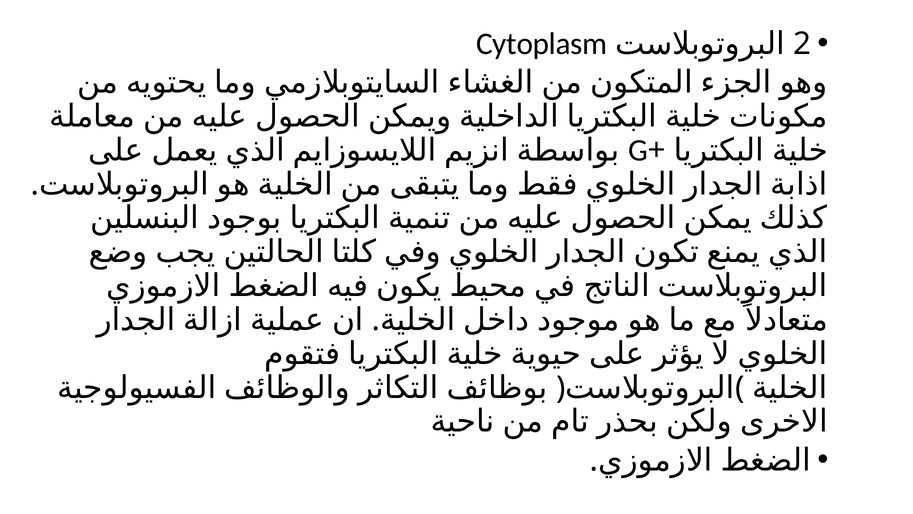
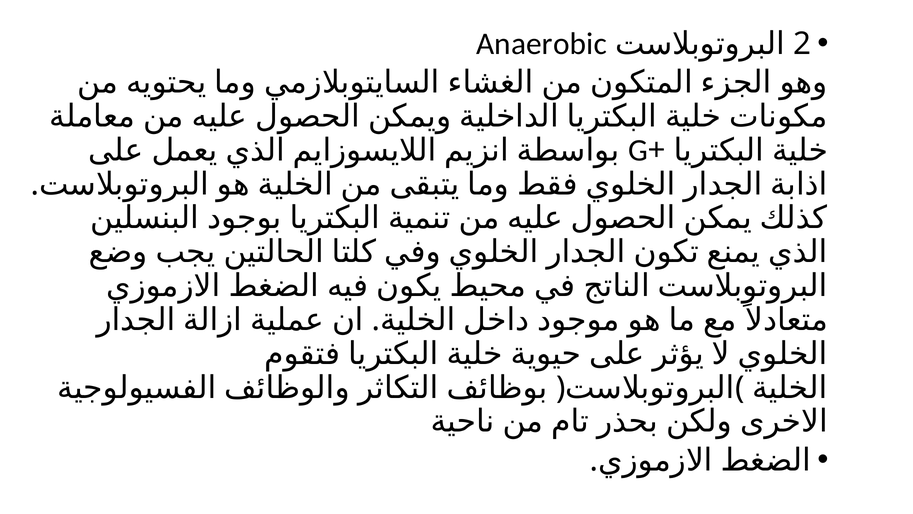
Cytoplasm: Cytoplasm -> Anaerobic
